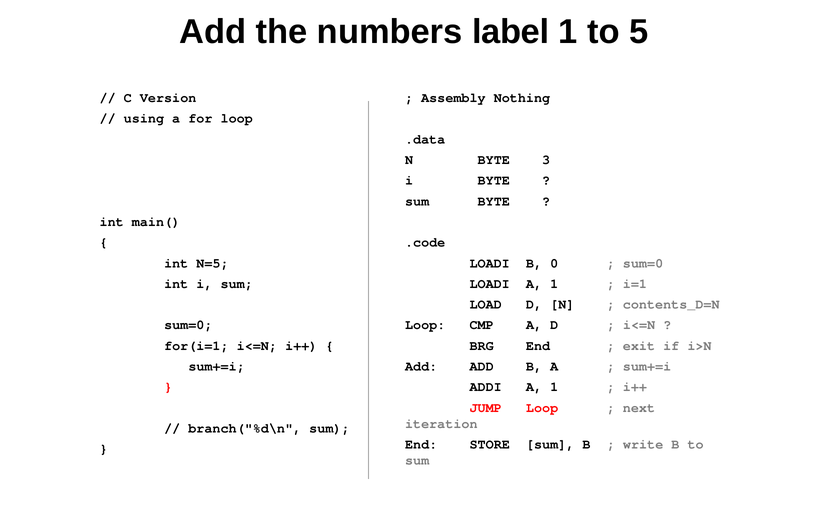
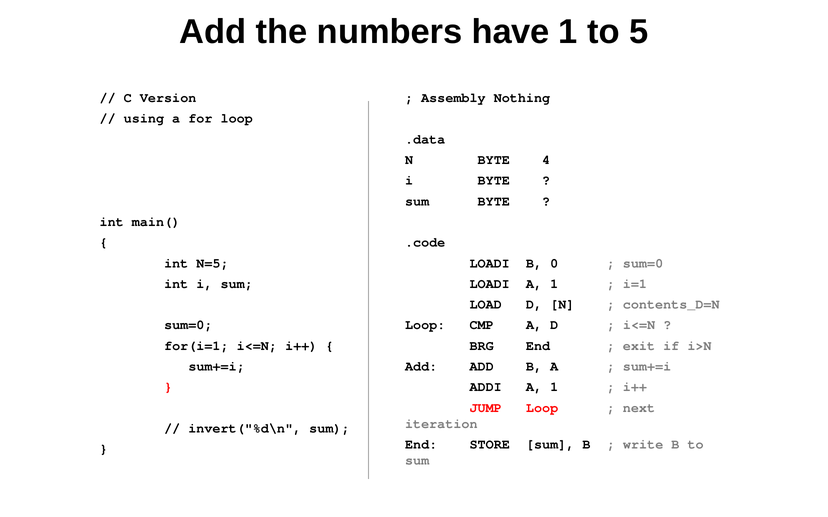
label: label -> have
3: 3 -> 4
branch("%d\n: branch("%d\n -> invert("%d\n
